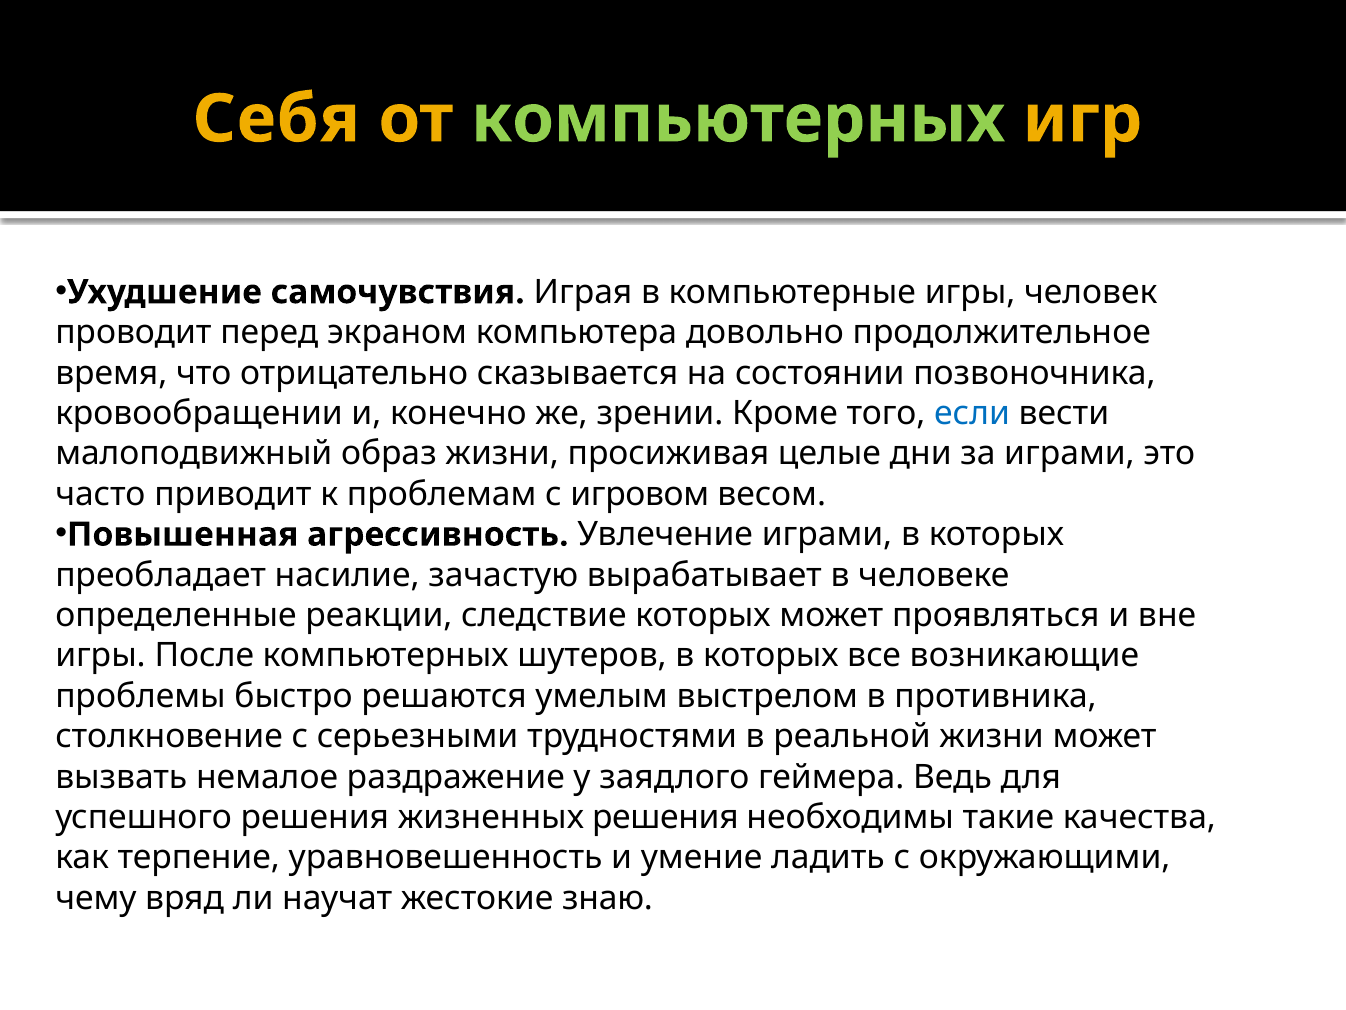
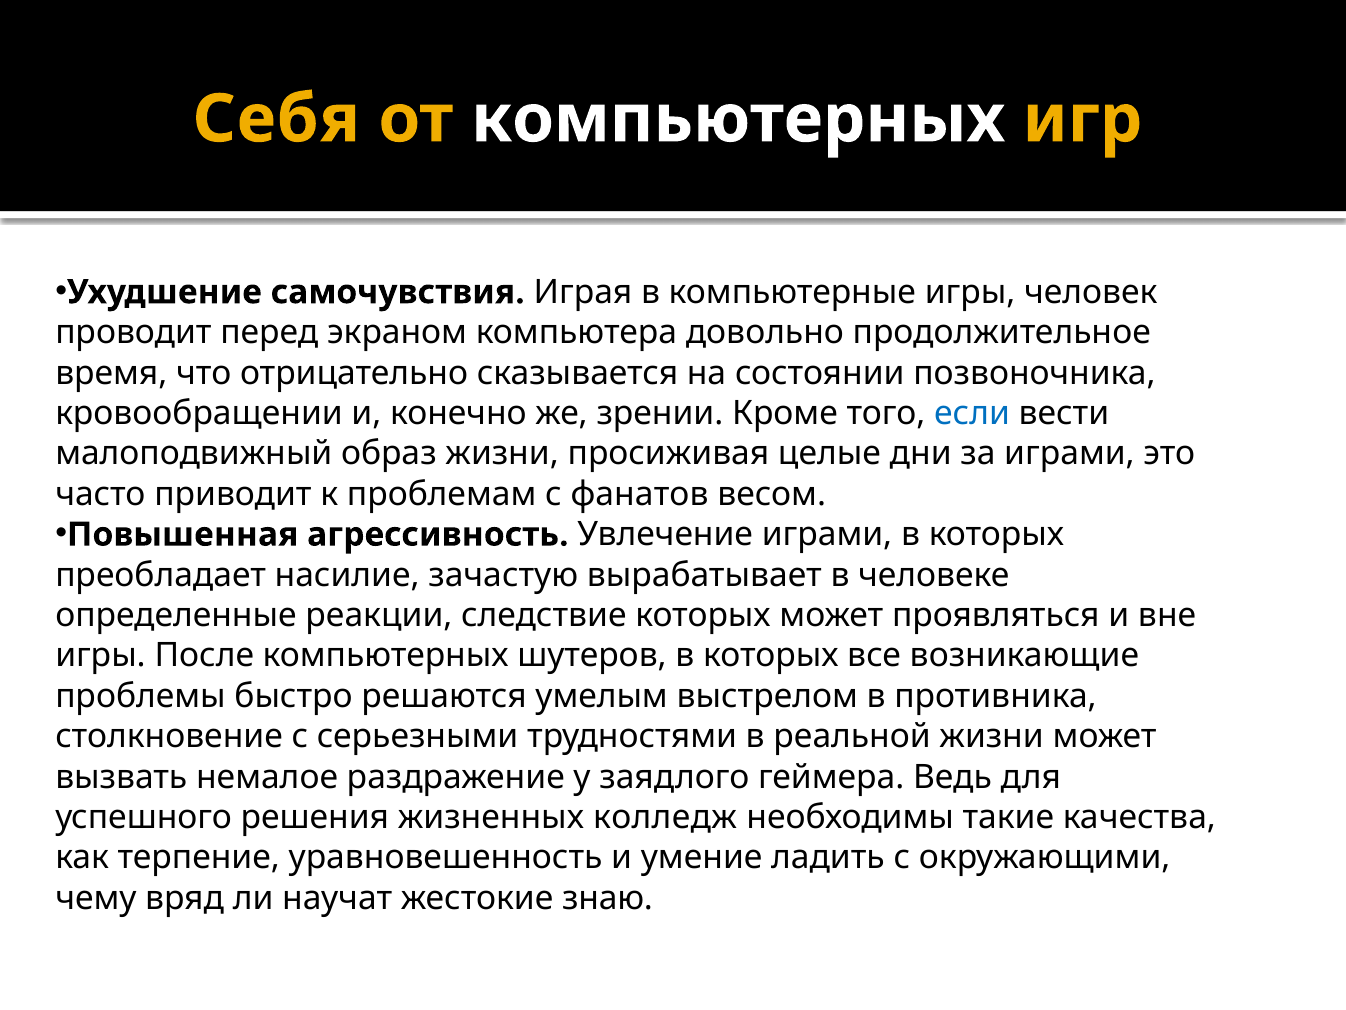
компьютерных at (738, 119) colour: light green -> white
игровом: игровом -> фанатов
жизненных решения: решения -> колледж
